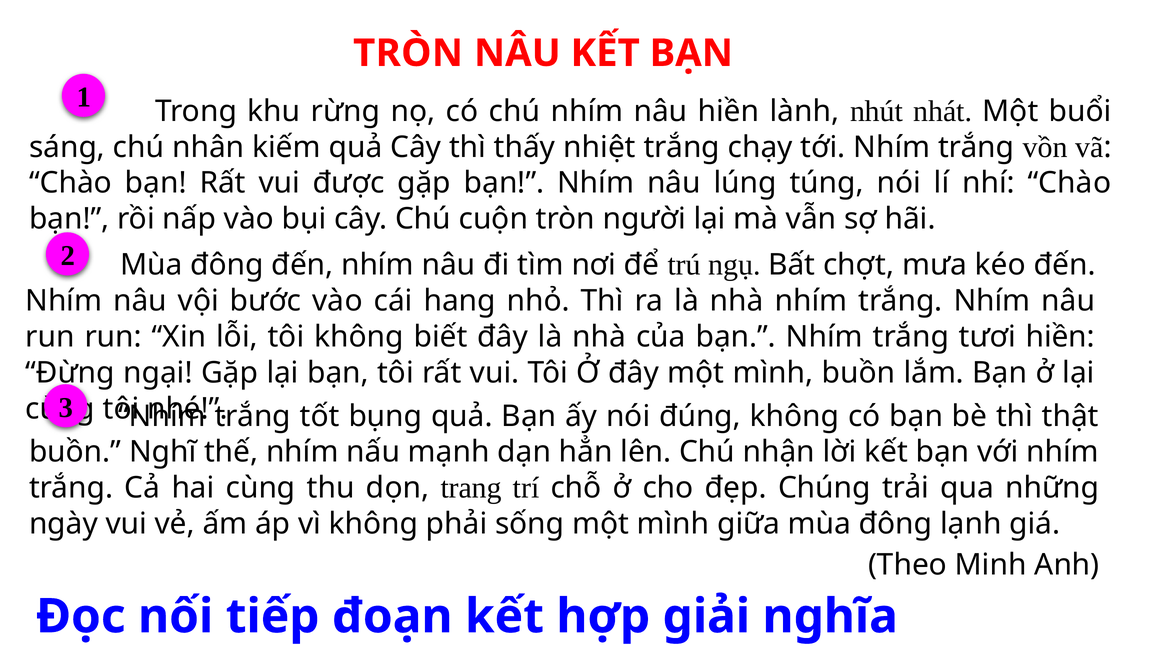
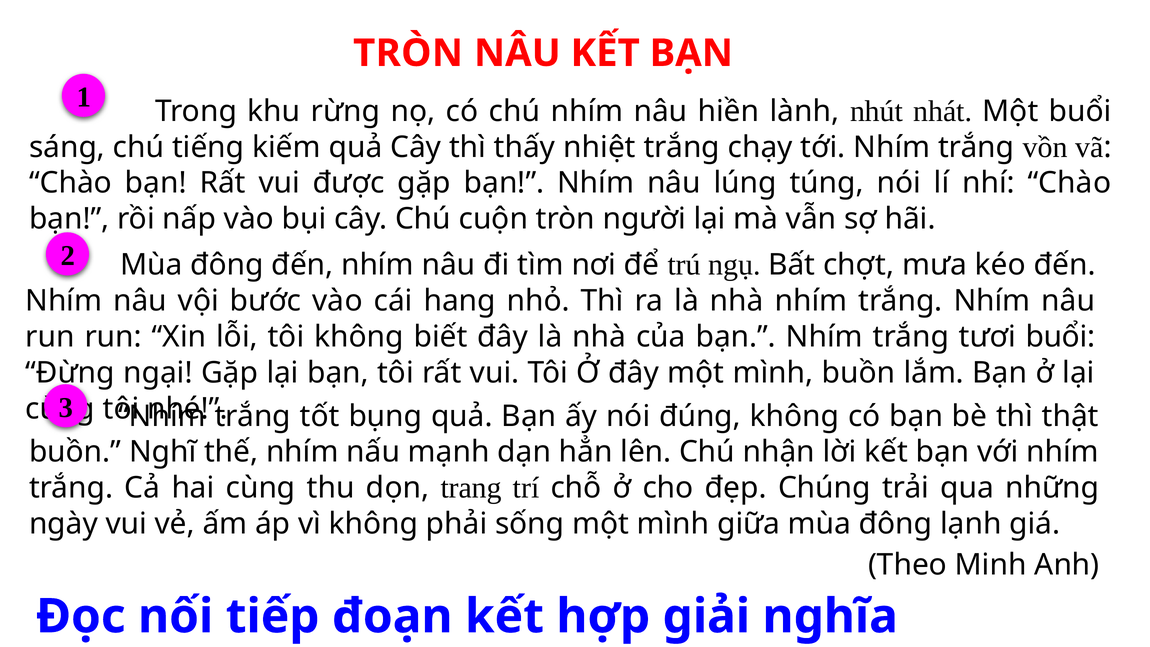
nhân: nhân -> tiếng
tươi hiền: hiền -> buổi
